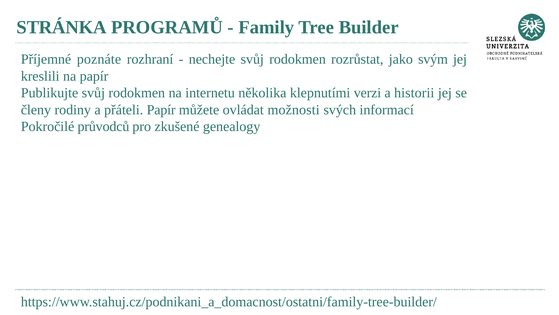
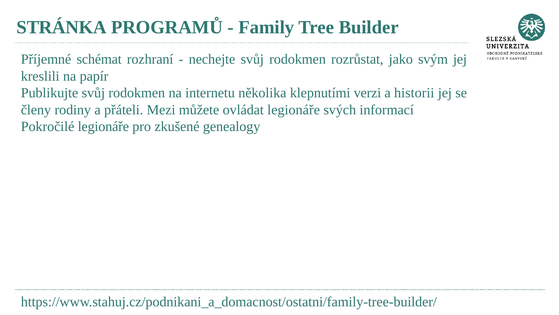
poznáte: poznáte -> schémat
přáteli Papír: Papír -> Mezi
ovládat možnosti: možnosti -> legionáře
Pokročilé průvodců: průvodců -> legionáře
